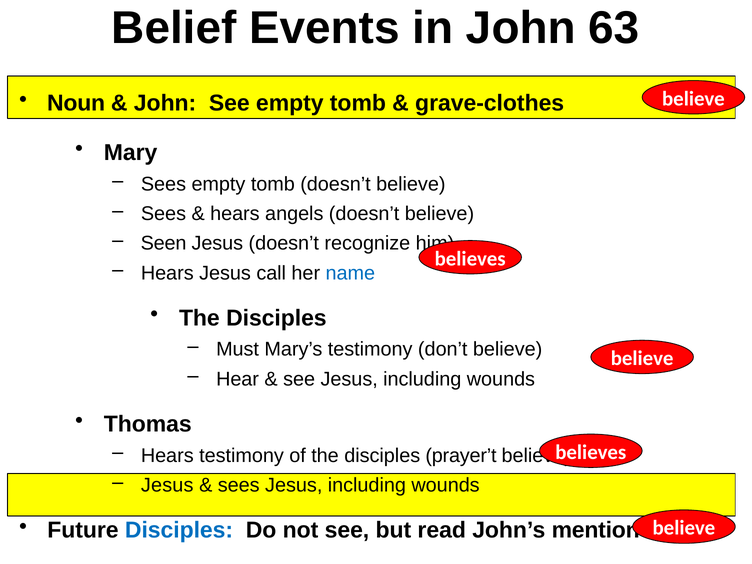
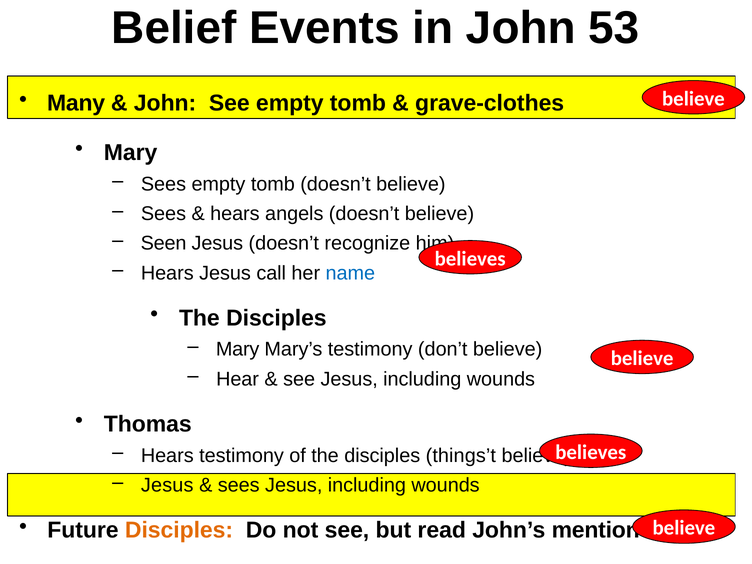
63: 63 -> 53
Noun: Noun -> Many
Must at (238, 349): Must -> Mary
prayer’t: prayer’t -> things’t
Disciples at (179, 530) colour: blue -> orange
